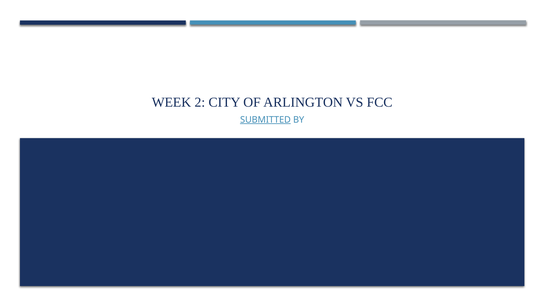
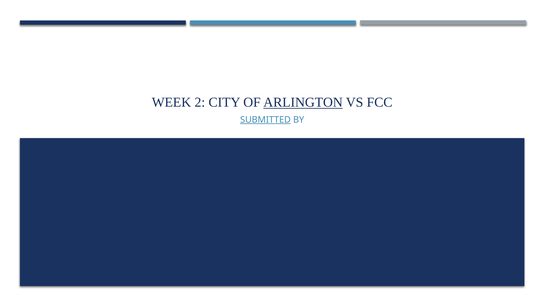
ARLINGTON underline: none -> present
